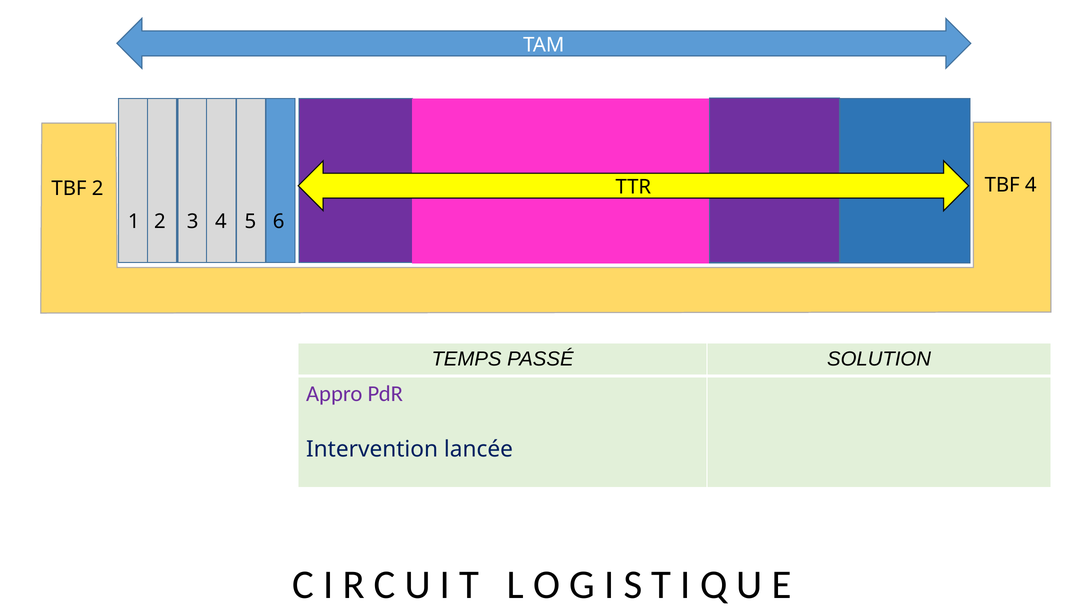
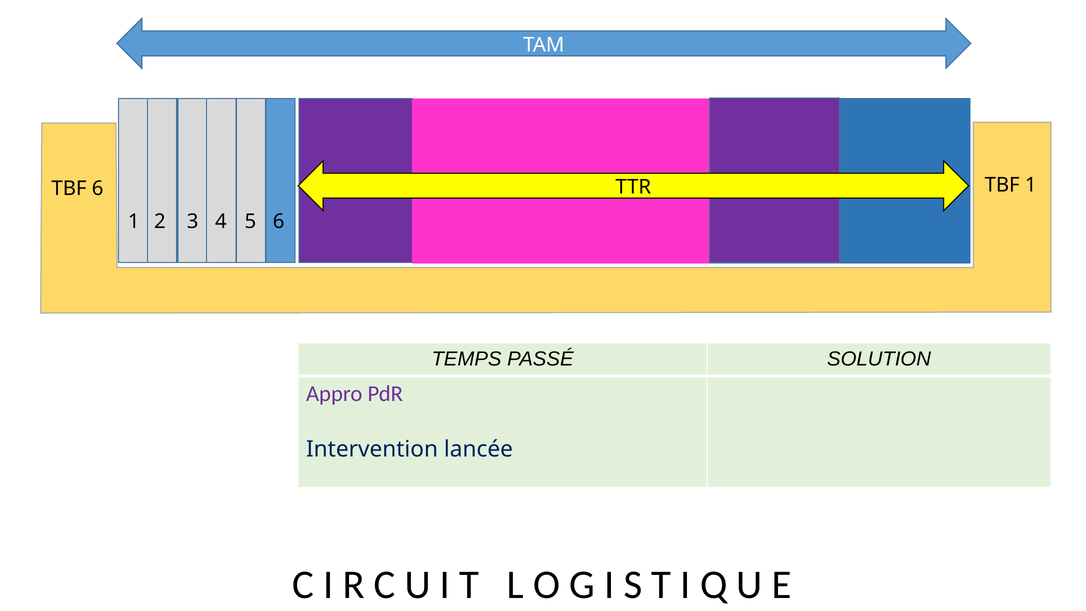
TBF 2: 2 -> 6
TBF 4: 4 -> 1
